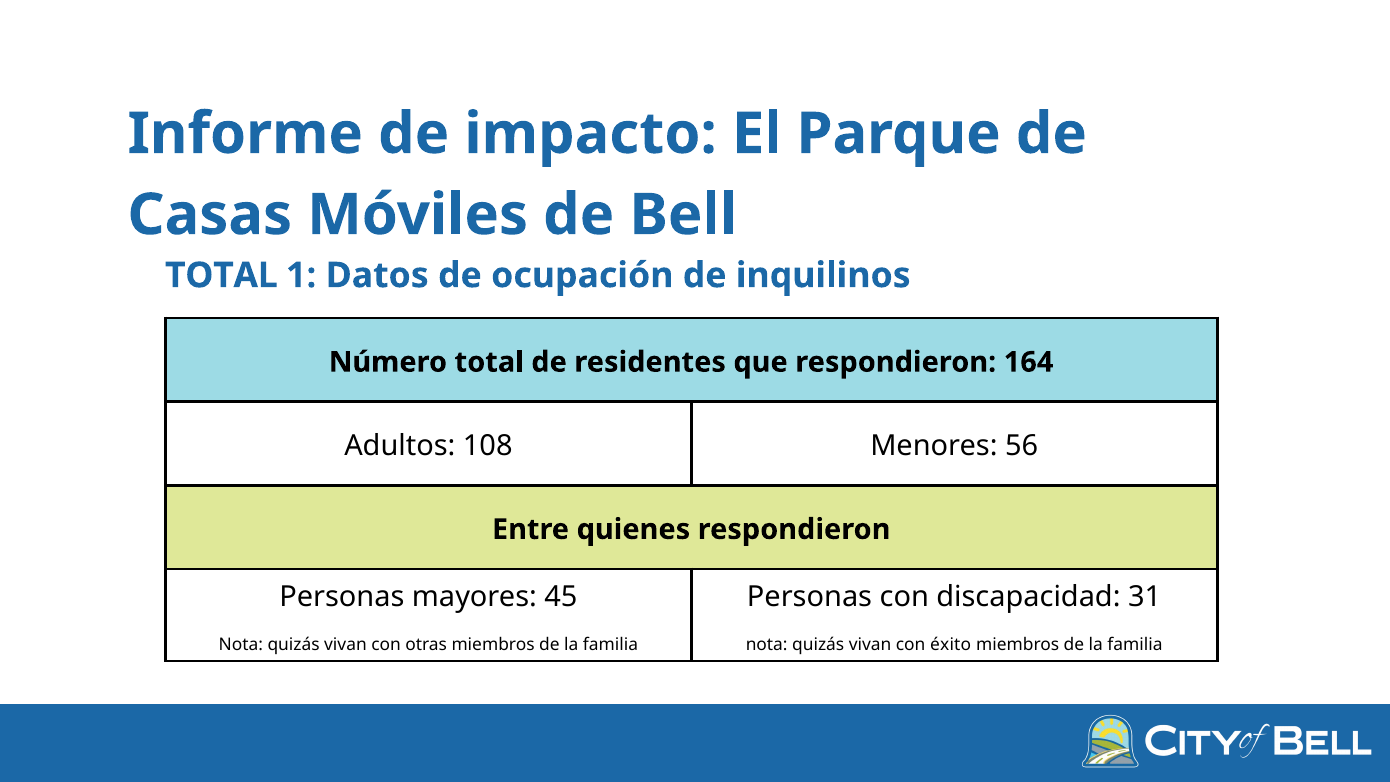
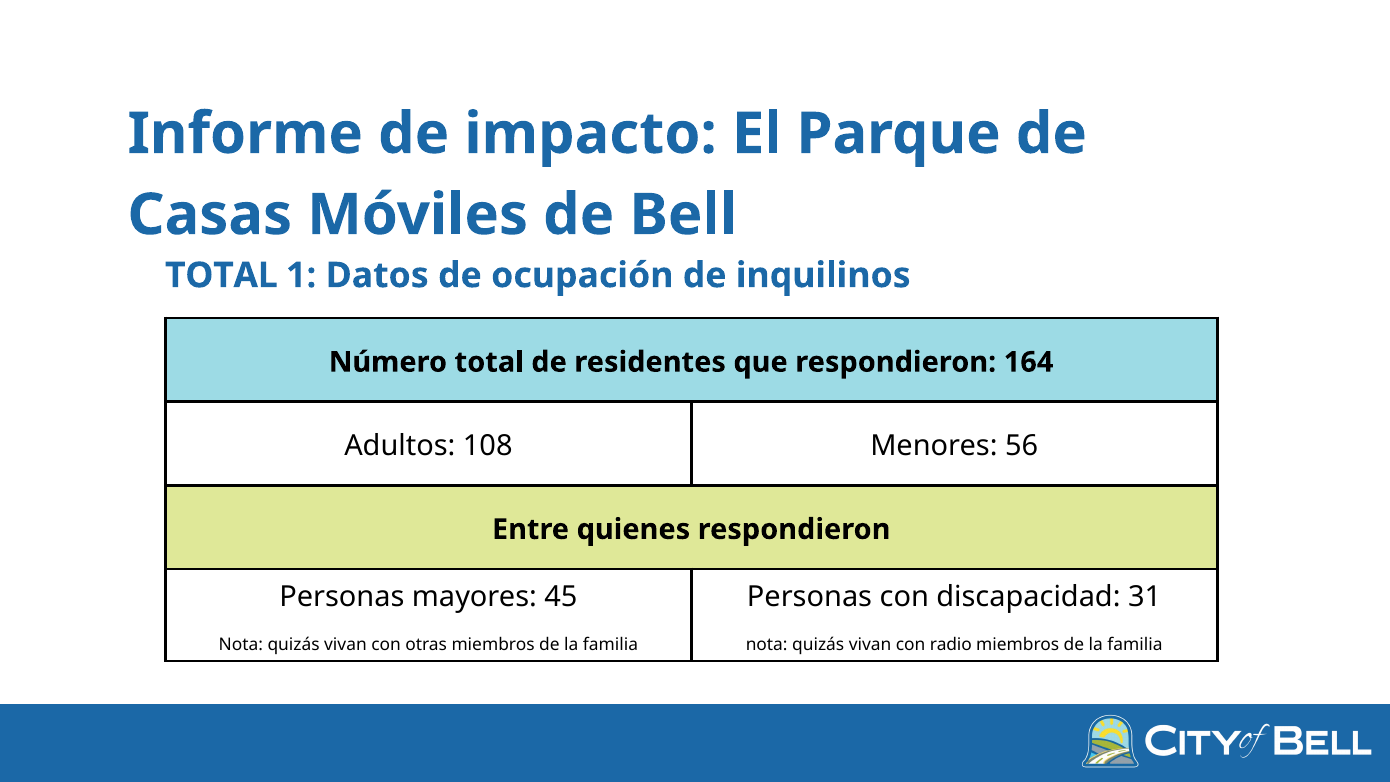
éxito: éxito -> radio
